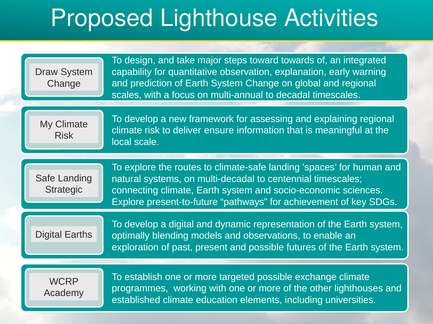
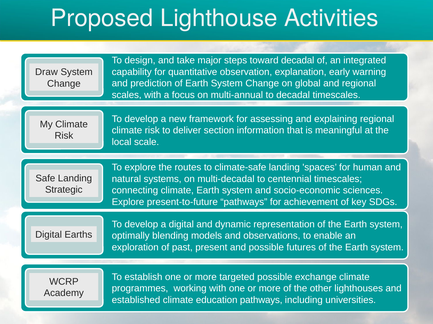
toward towards: towards -> decadal
ensure: ensure -> section
education elements: elements -> pathways
